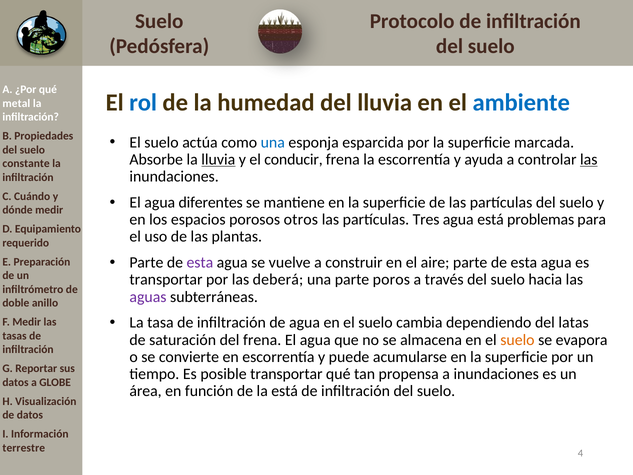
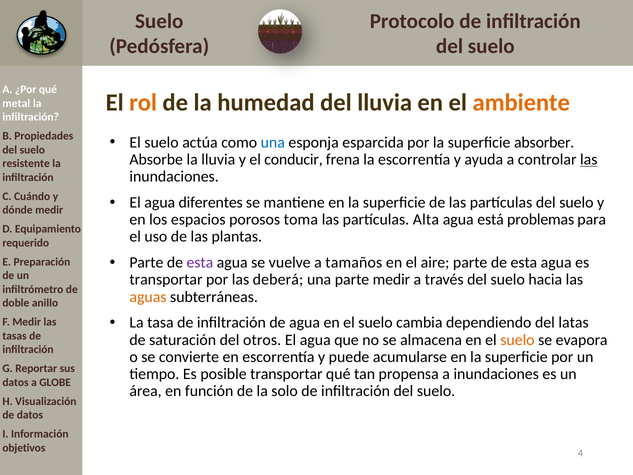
rol colour: blue -> orange
ambiente colour: blue -> orange
marcada: marcada -> absorber
lluvia at (218, 159) underline: present -> none
constante: constante -> resistente
otros: otros -> toma
Tres: Tres -> Alta
construir: construir -> tamaños
parte poros: poros -> medir
aguas colour: purple -> orange
del frena: frena -> otros
la está: está -> solo
terrestre: terrestre -> objetivos
